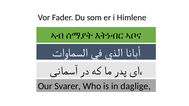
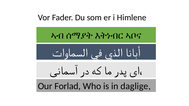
Svarer: Svarer -> Forlad
